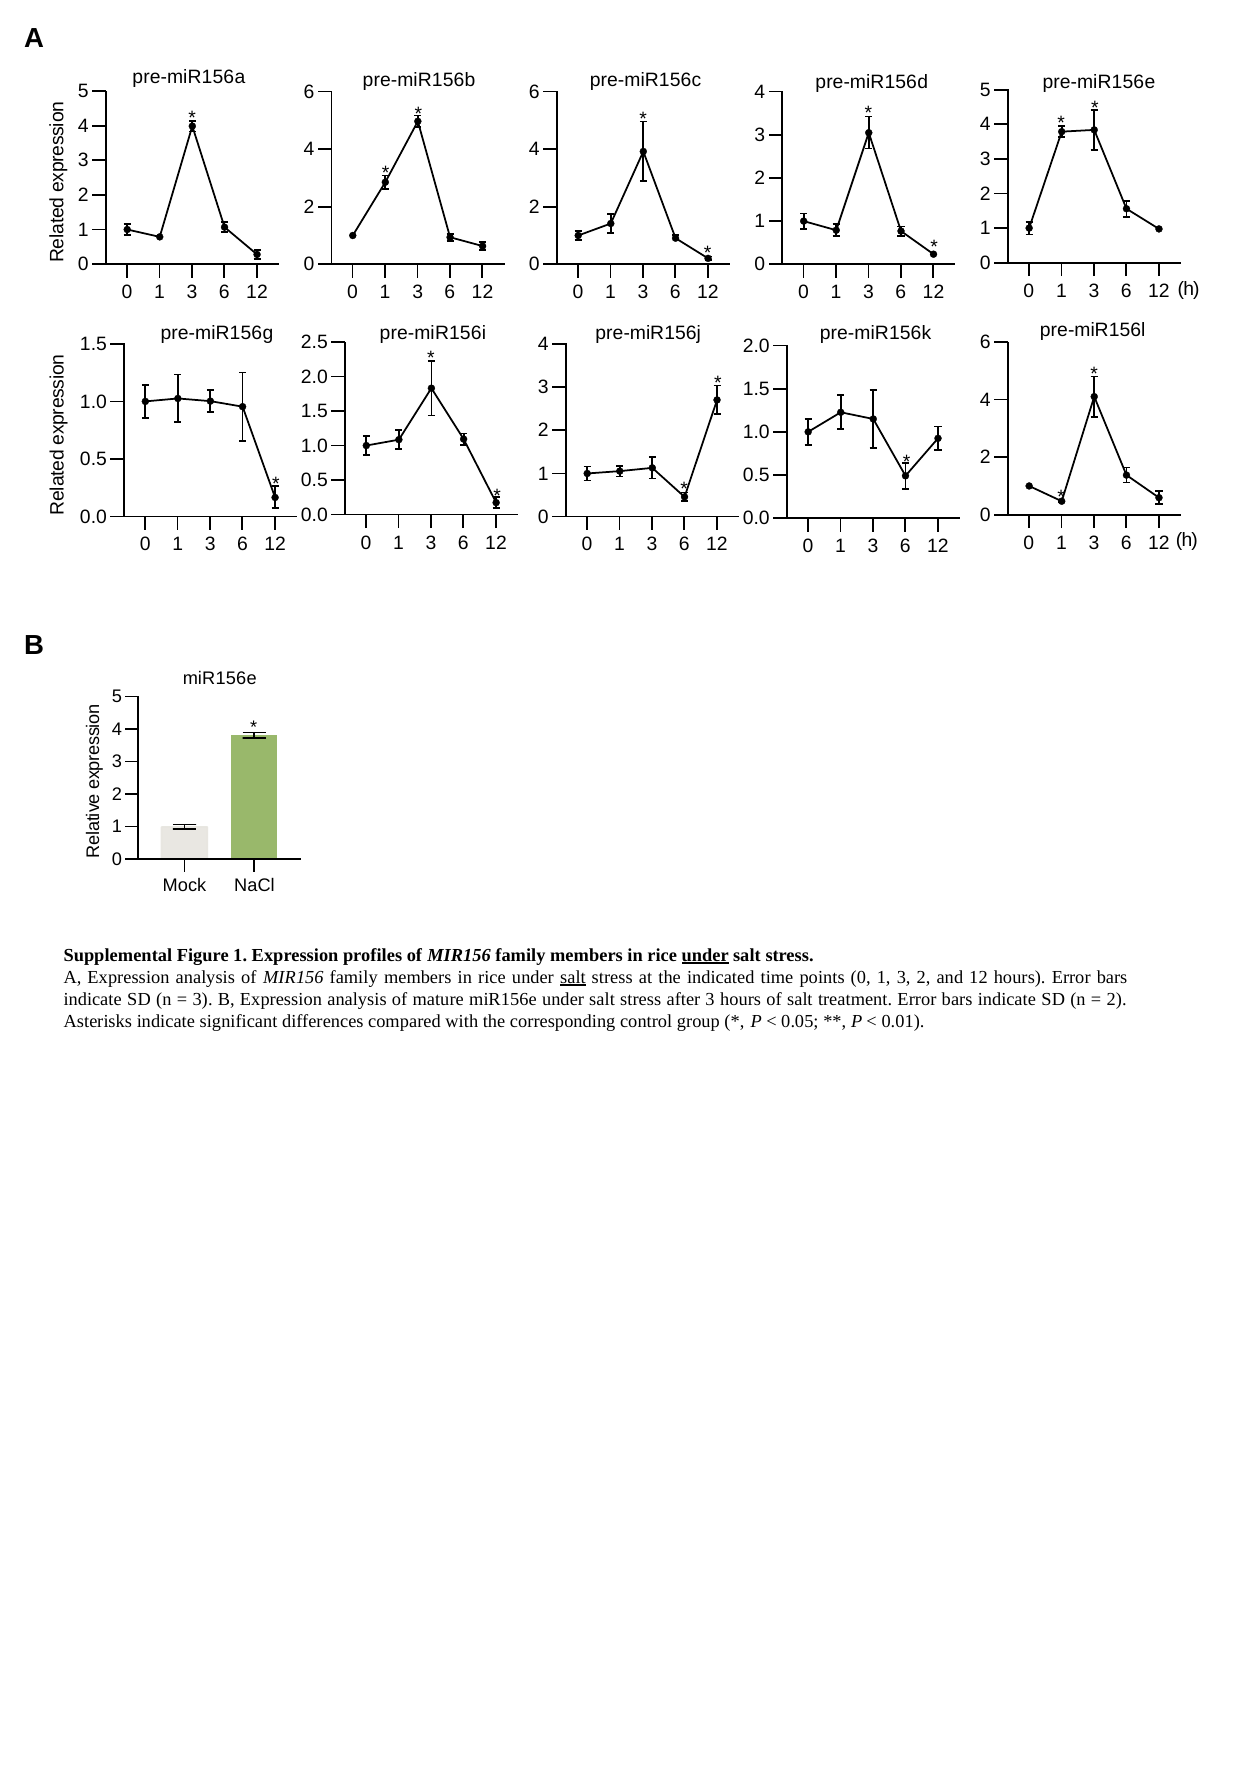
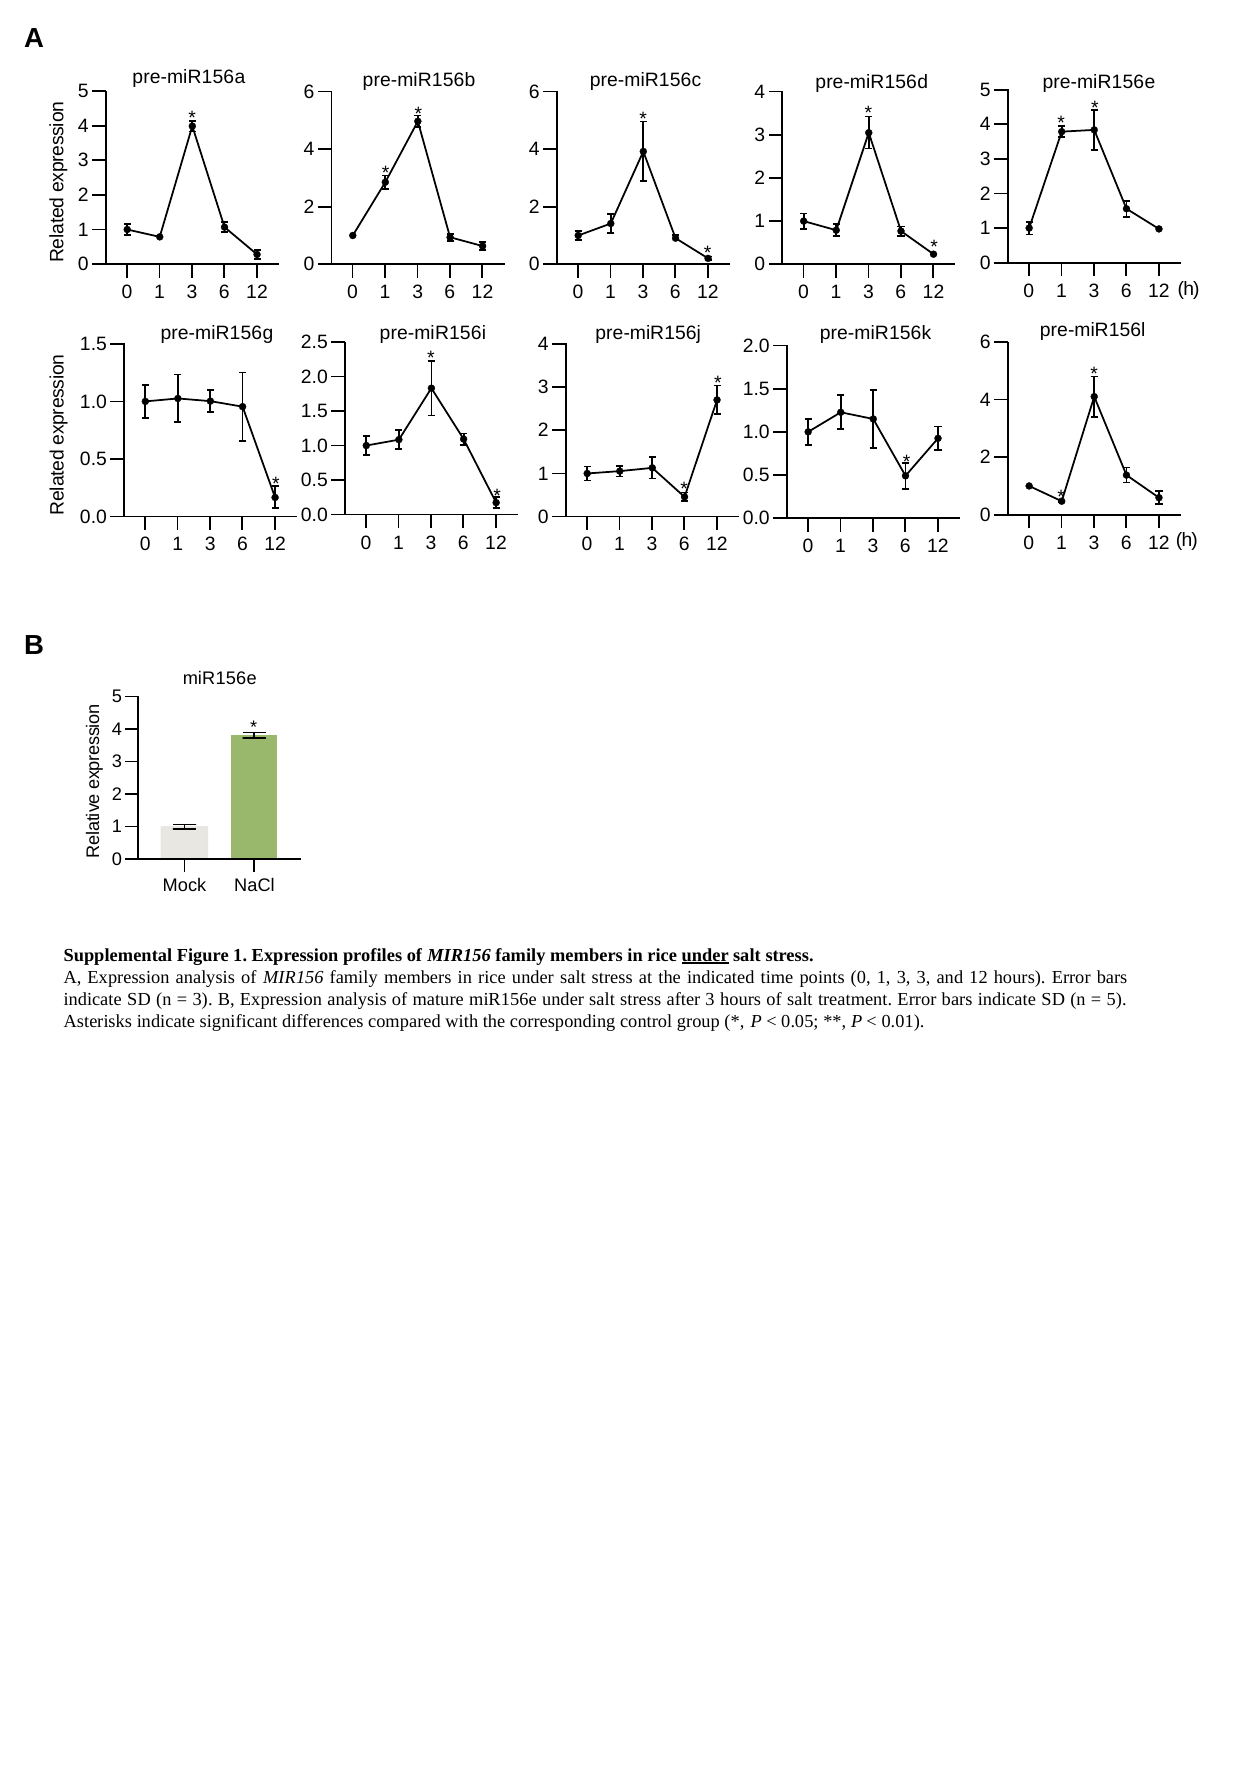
salt at (573, 978) underline: present -> none
3 2: 2 -> 3
2 at (1117, 1000): 2 -> 5
